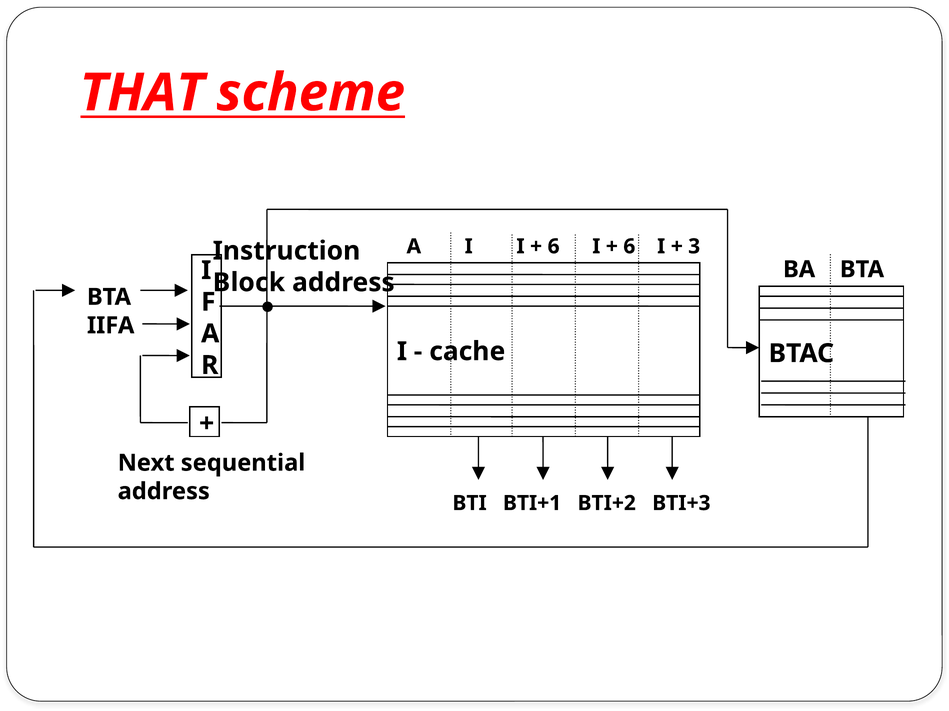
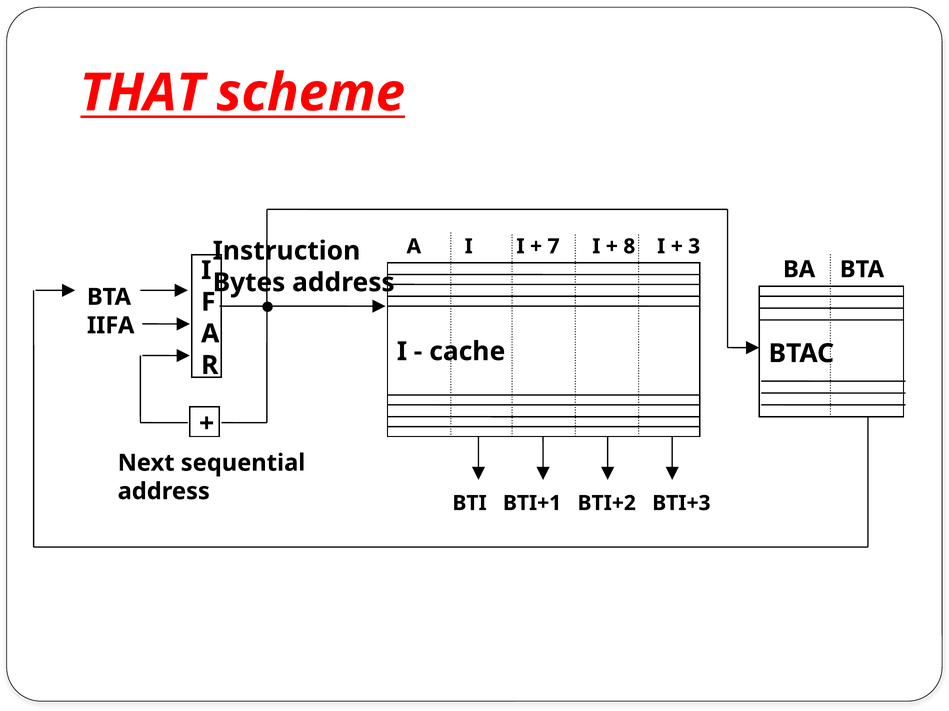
6 at (554, 247): 6 -> 7
6 at (629, 247): 6 -> 8
Block: Block -> Bytes
